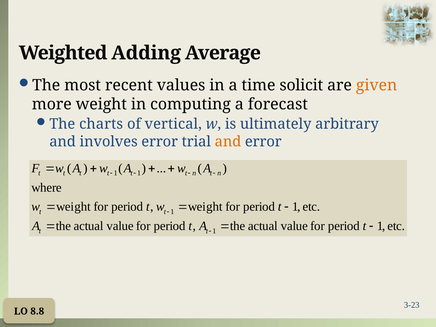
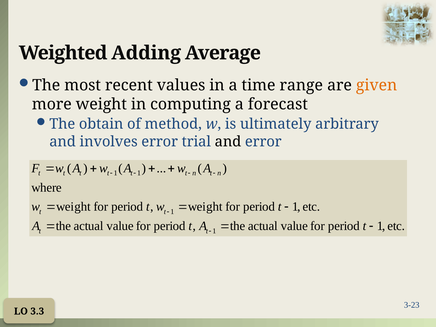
solicit: solicit -> range
charts: charts -> obtain
vertical: vertical -> method
and at (228, 142) colour: orange -> black
8.8: 8.8 -> 3.3
